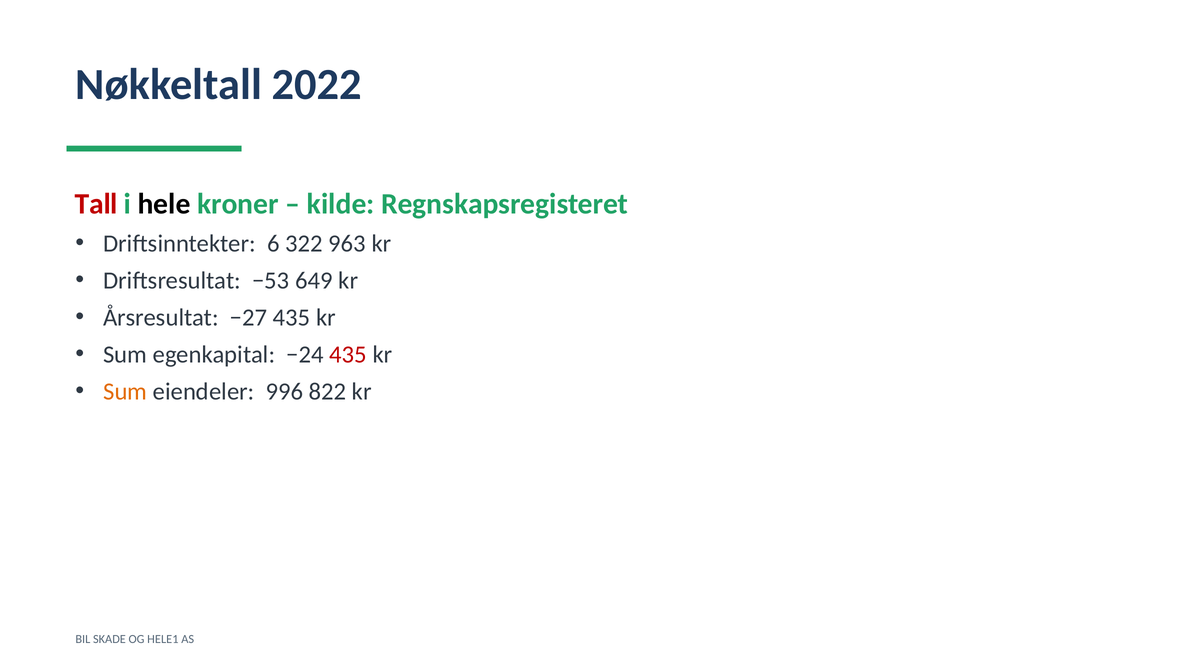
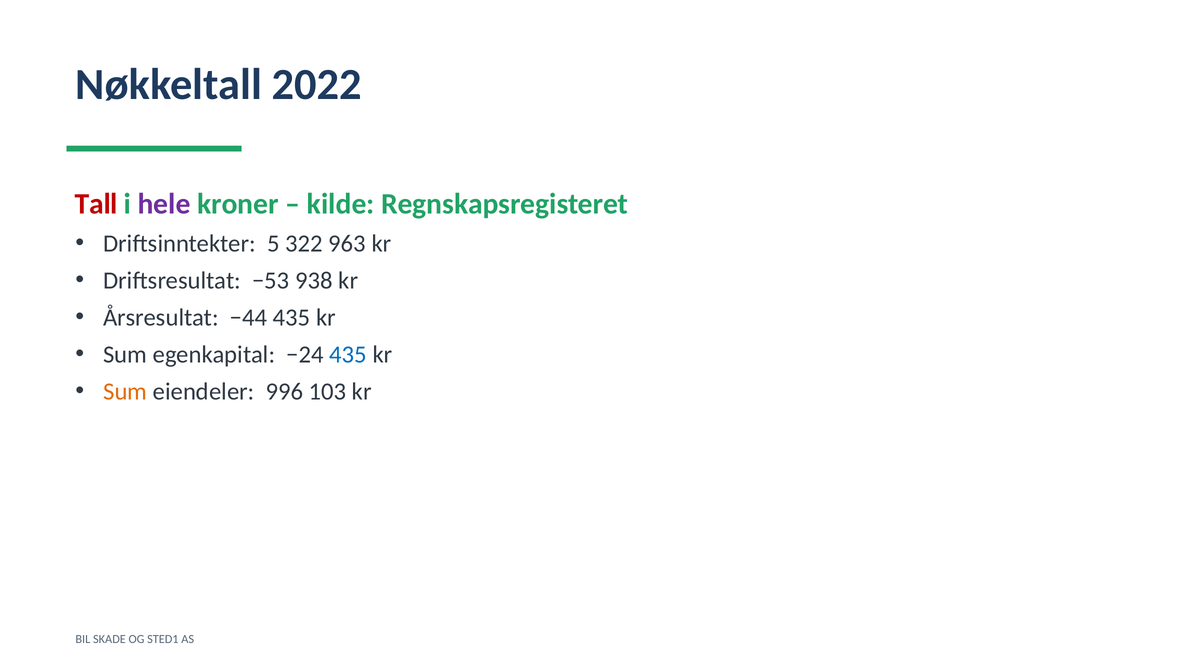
hele colour: black -> purple
6: 6 -> 5
649: 649 -> 938
−27: −27 -> −44
435 at (348, 355) colour: red -> blue
822: 822 -> 103
HELE1: HELE1 -> STED1
